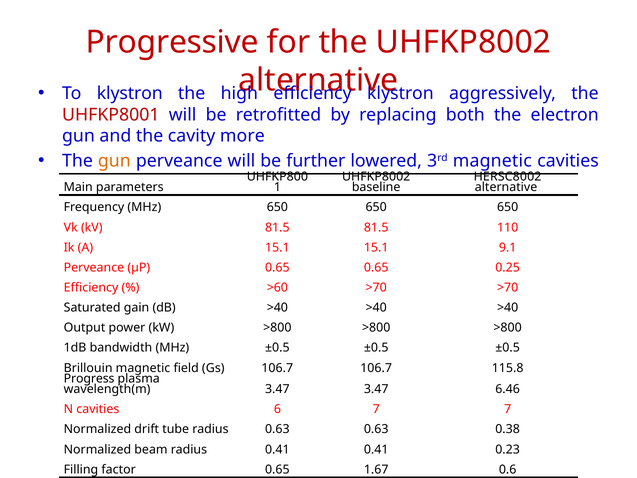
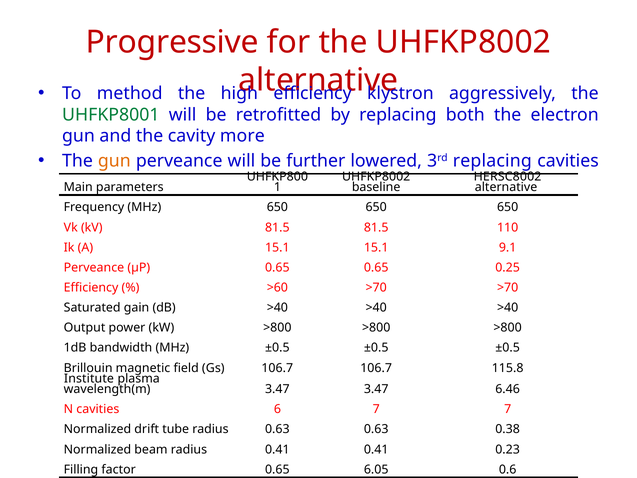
To klystron: klystron -> method
UHFKP8001 colour: red -> green
3rd magnetic: magnetic -> replacing
Progress: Progress -> Institute
1.67: 1.67 -> 6.05
